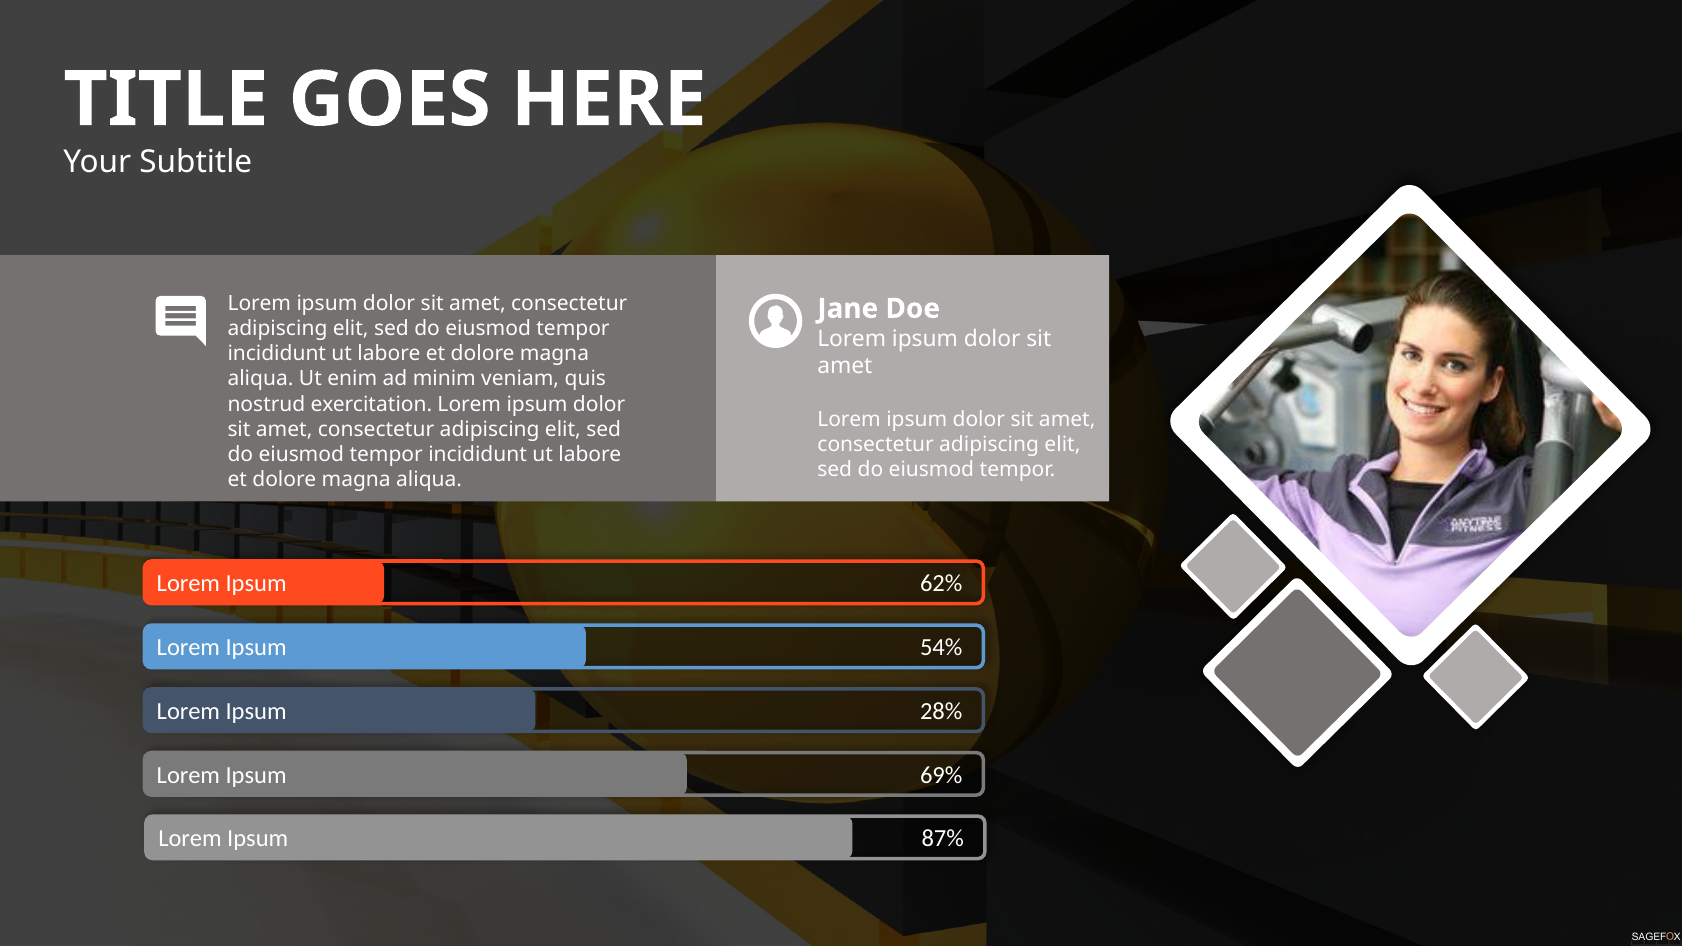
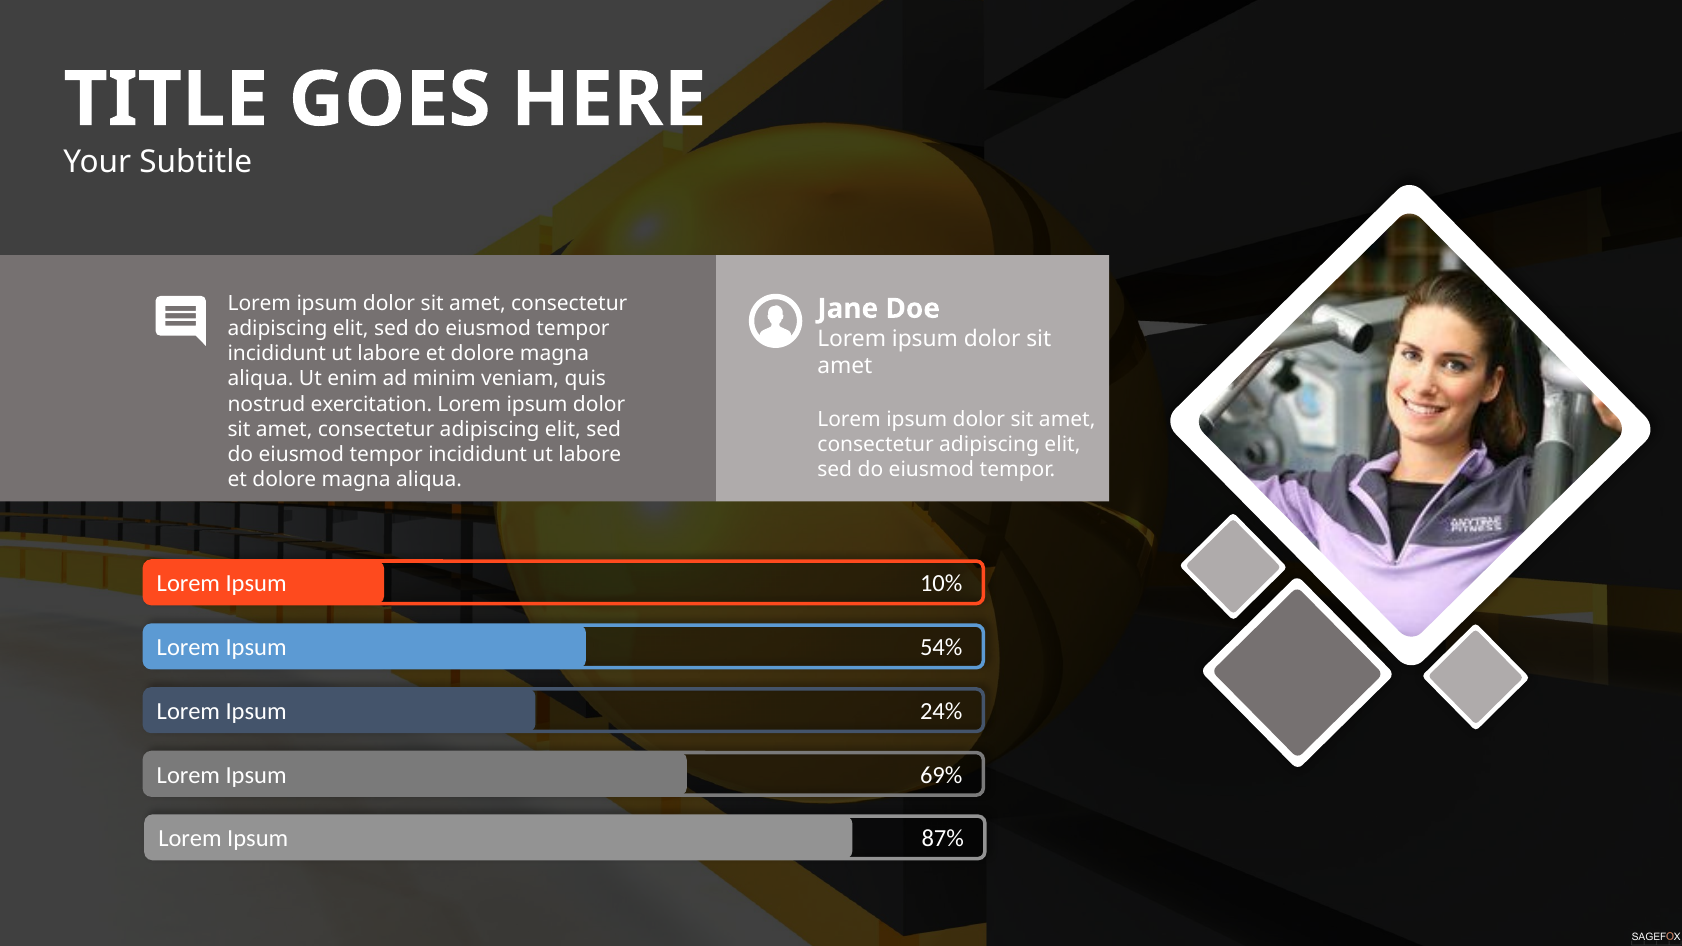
62%: 62% -> 10%
28%: 28% -> 24%
